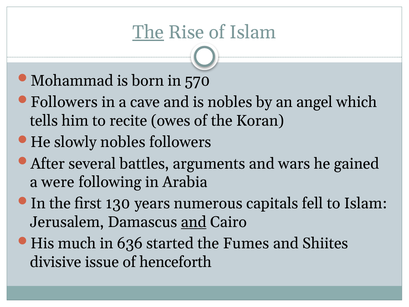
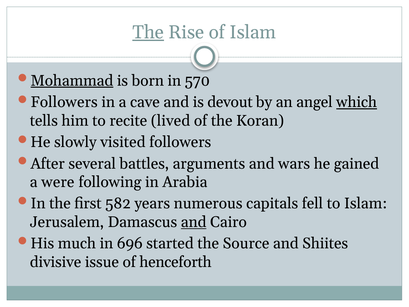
Mohammad underline: none -> present
is nobles: nobles -> devout
which underline: none -> present
owes: owes -> lived
slowly nobles: nobles -> visited
130: 130 -> 582
636: 636 -> 696
Fumes: Fumes -> Source
